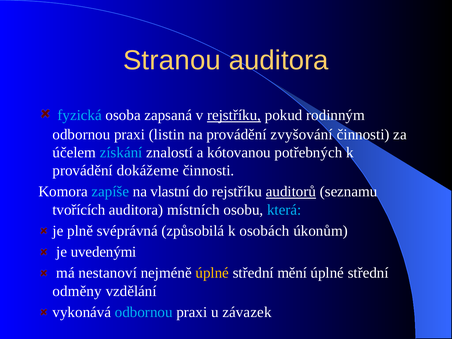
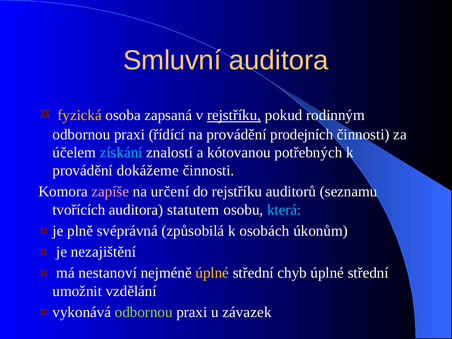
Stranou: Stranou -> Smluvní
fyzická colour: light blue -> yellow
listin: listin -> řídící
zvyšování: zvyšování -> prodejních
zapíše colour: light blue -> pink
vlastní: vlastní -> určení
auditorů underline: present -> none
místních: místních -> statutem
uvedenými: uvedenými -> nezajištění
mění: mění -> chyb
odměny: odměny -> umožnit
odbornou at (144, 312) colour: light blue -> light green
